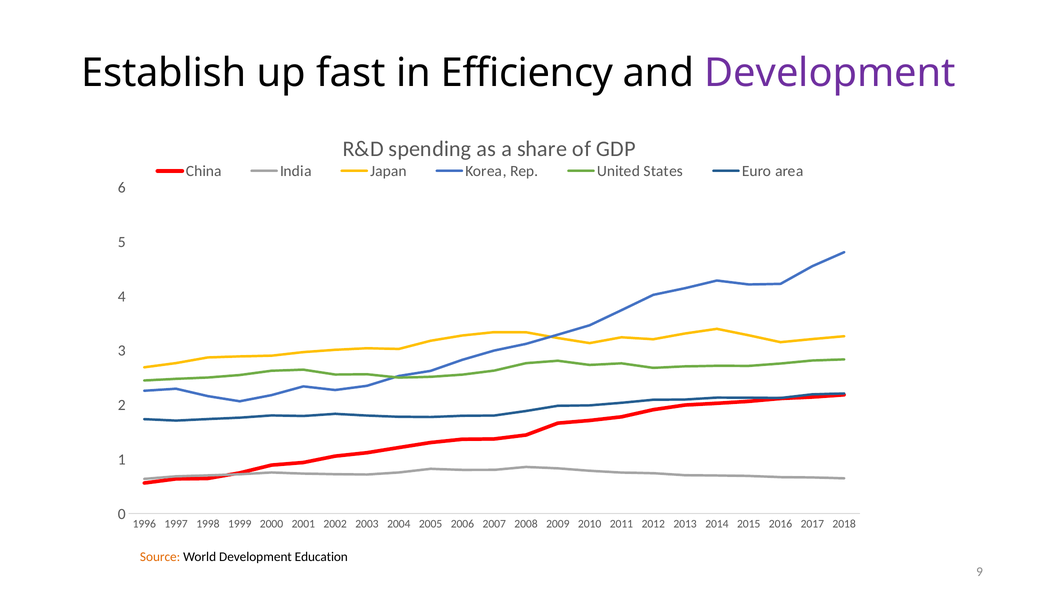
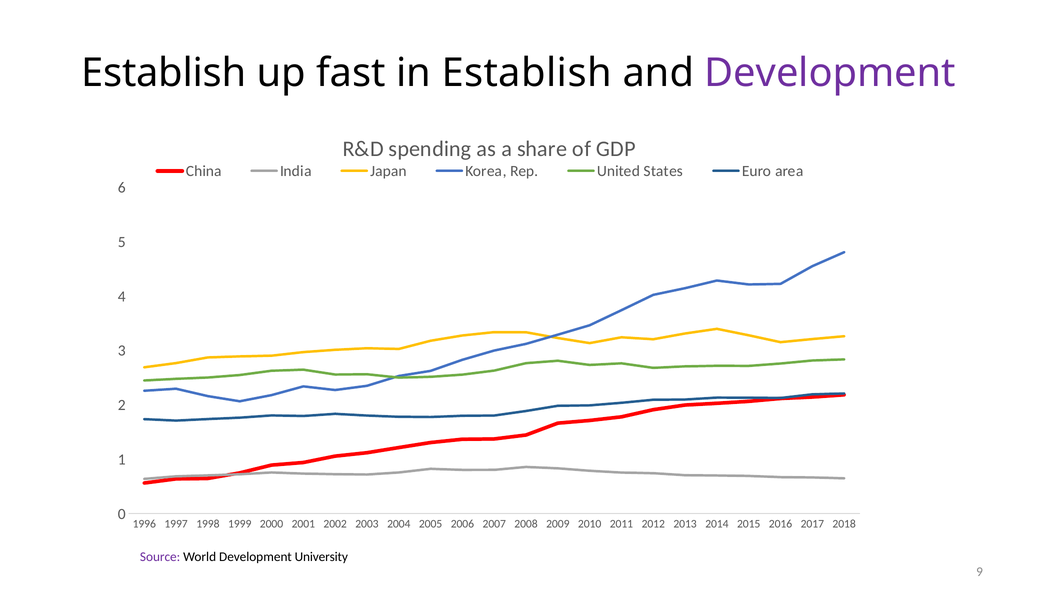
in Efficiency: Efficiency -> Establish
Source colour: orange -> purple
Education: Education -> University
